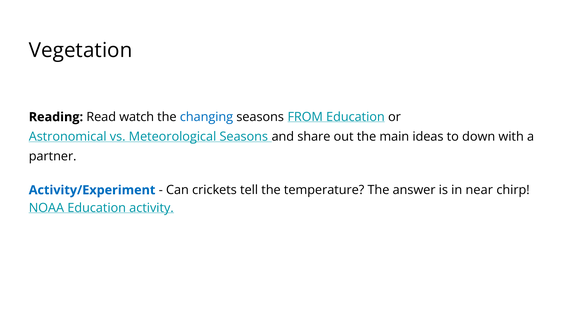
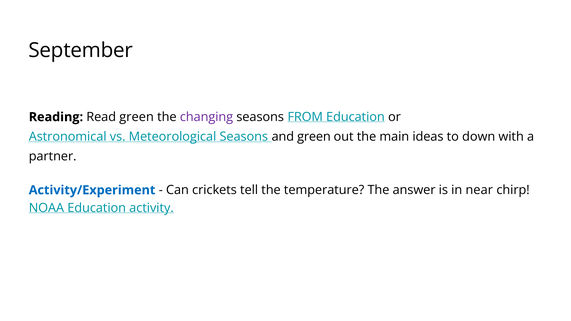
Vegetation: Vegetation -> September
Read watch: watch -> green
changing colour: blue -> purple
and share: share -> green
